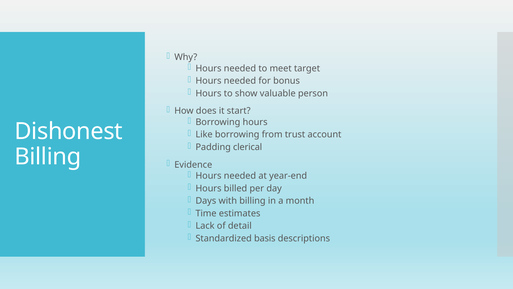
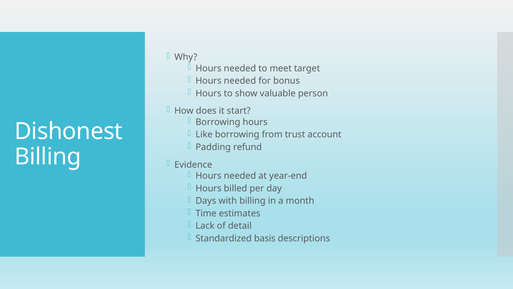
clerical: clerical -> refund
